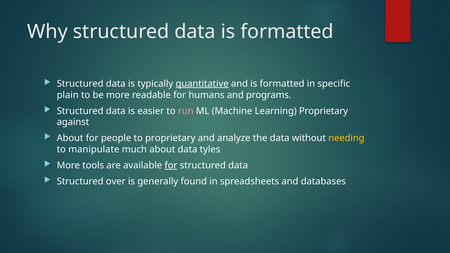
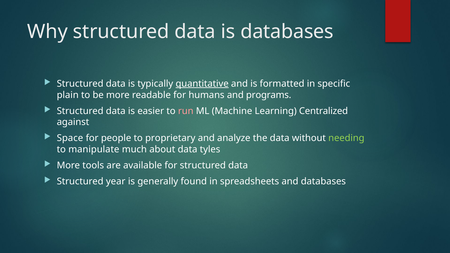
data is formatted: formatted -> databases
Learning Proprietary: Proprietary -> Centralized
About at (70, 138): About -> Space
needing colour: yellow -> light green
for at (171, 165) underline: present -> none
over: over -> year
